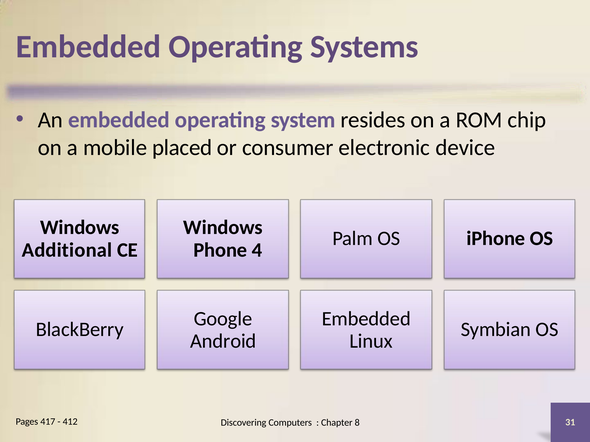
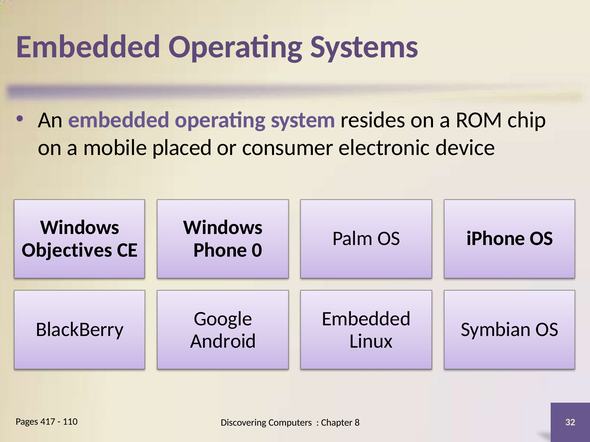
Additional: Additional -> Objectives
4: 4 -> 0
412: 412 -> 110
31: 31 -> 32
